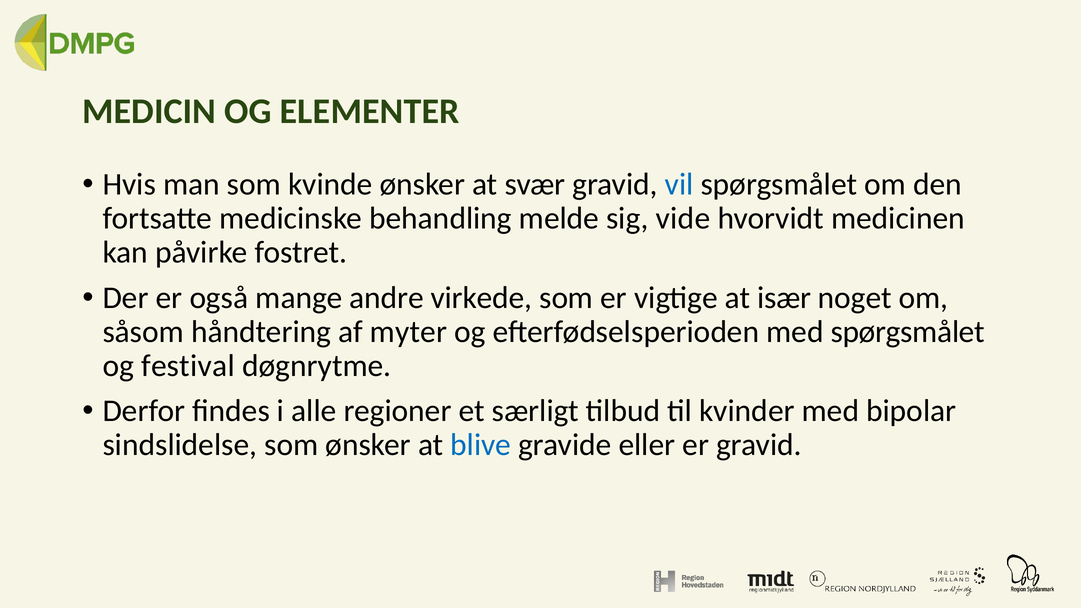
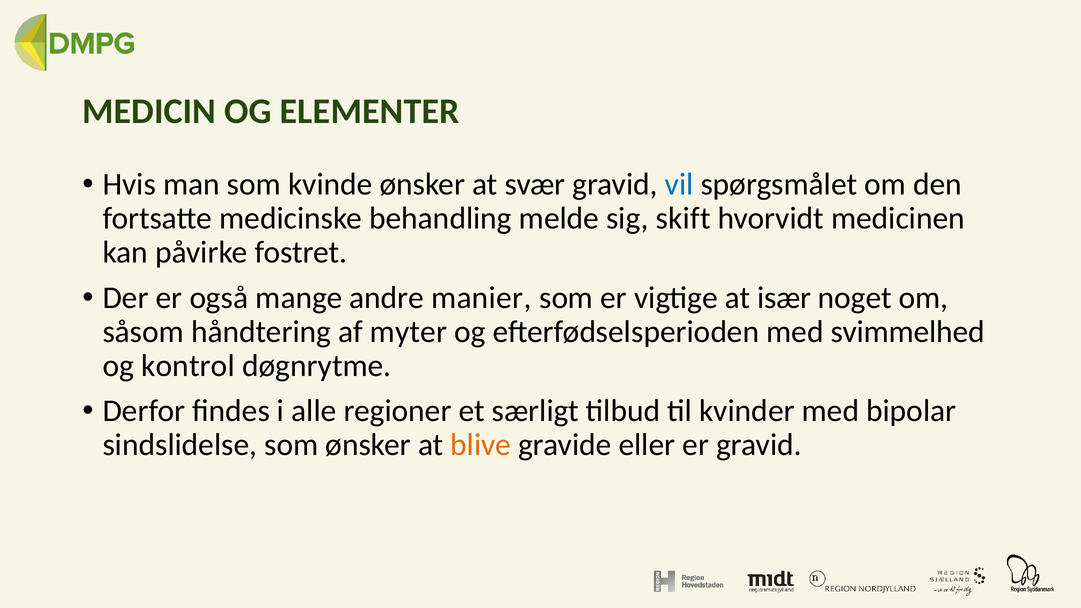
vide: vide -> skift
virkede: virkede -> manier
med spørgsmålet: spørgsmålet -> svimmelhed
festival: festival -> kontrol
blive colour: blue -> orange
